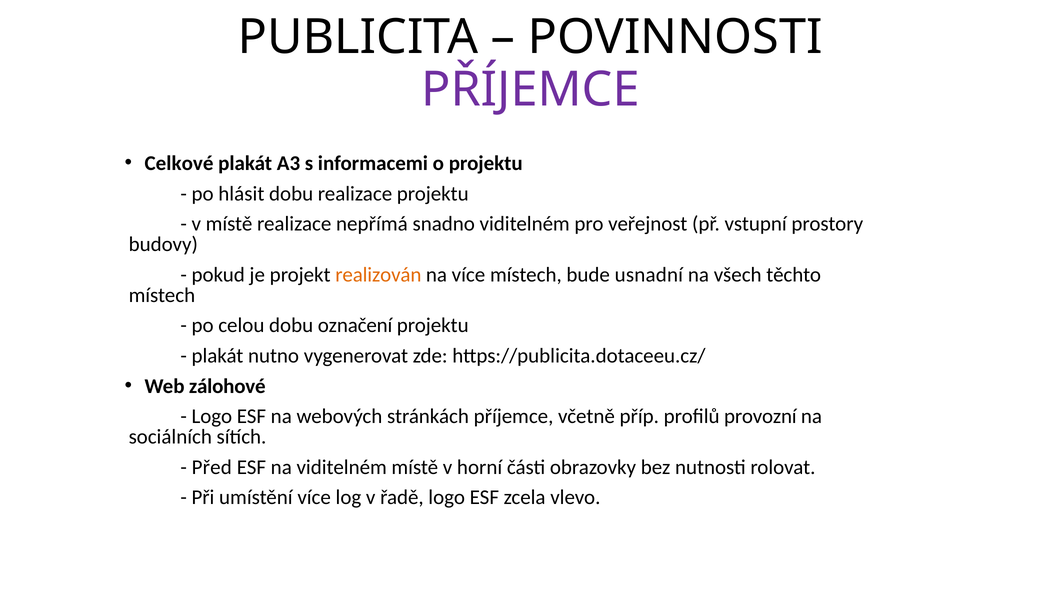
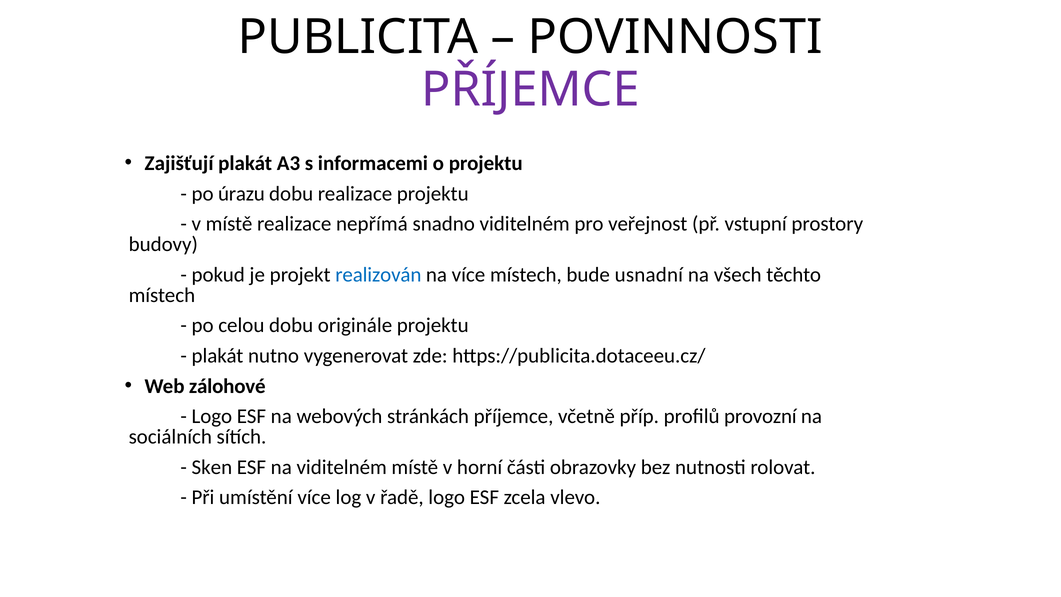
Celkové: Celkové -> Zajišťují
hlásit: hlásit -> úrazu
realizován colour: orange -> blue
označení: označení -> originále
Před: Před -> Sken
